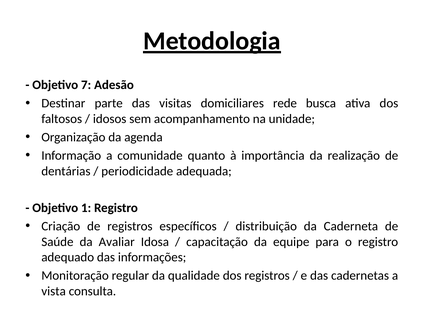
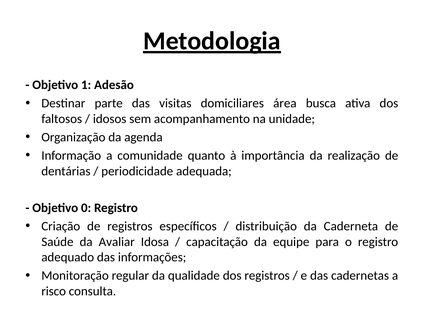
7: 7 -> 1
rede: rede -> área
1: 1 -> 0
vista: vista -> risco
